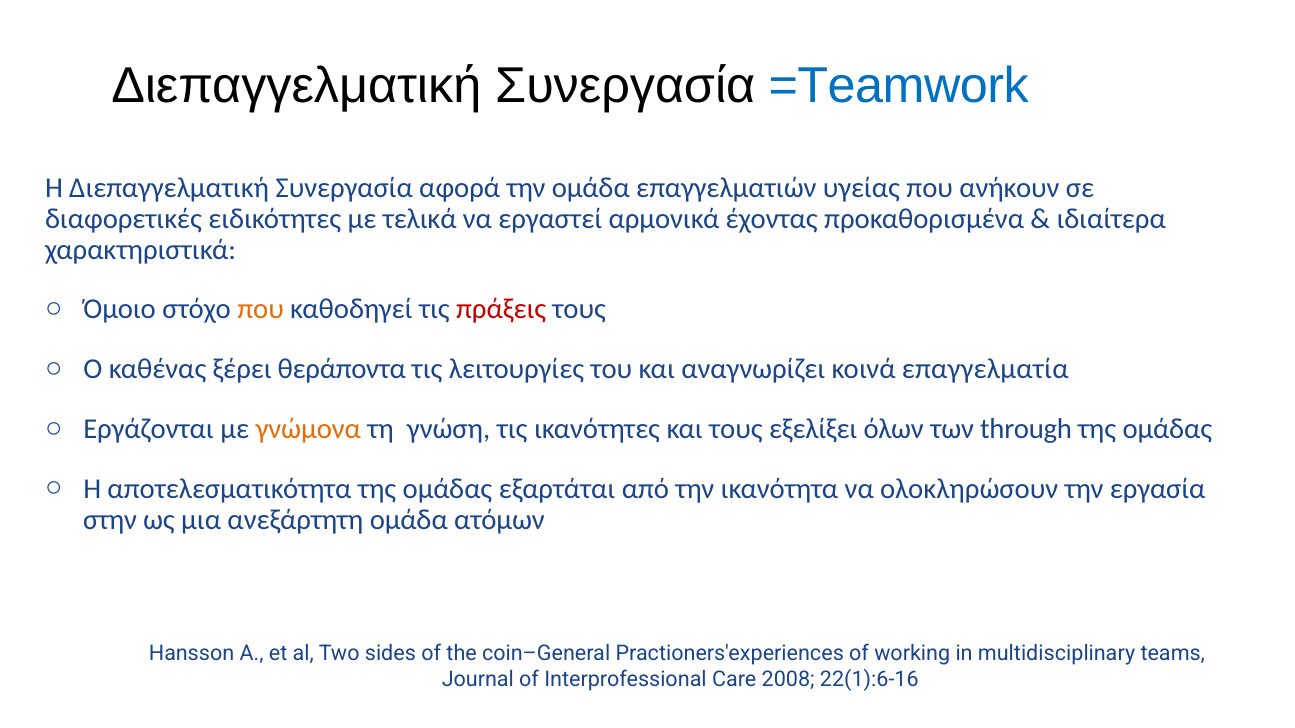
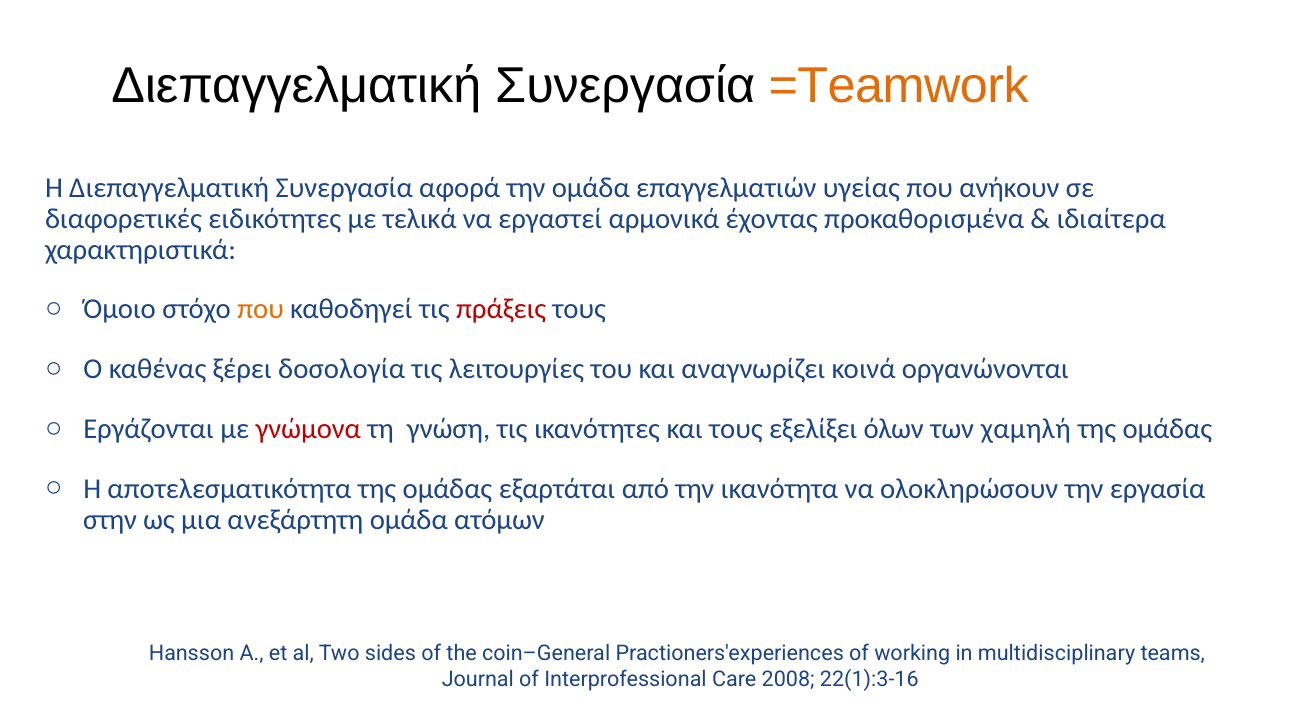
=Teamwork colour: blue -> orange
θεράποντα: θεράποντα -> δοσολογία
επαγγελματία: επαγγελματία -> οργανώνονται
γνώμονα colour: orange -> red
through: through -> χαμηλή
22(1):6-16: 22(1):6-16 -> 22(1):3-16
